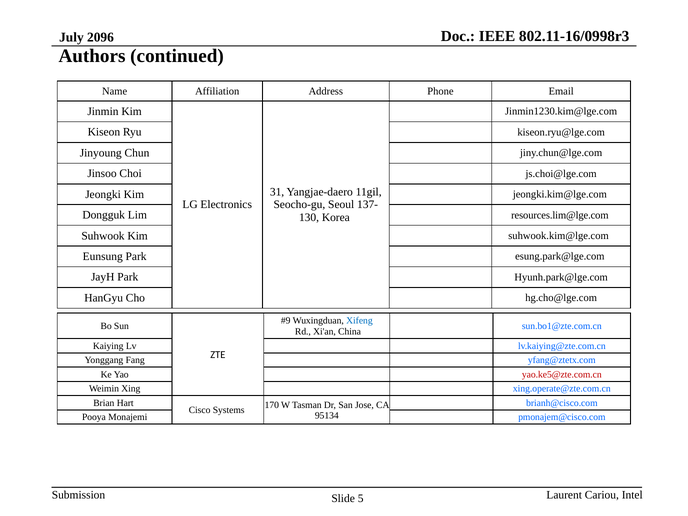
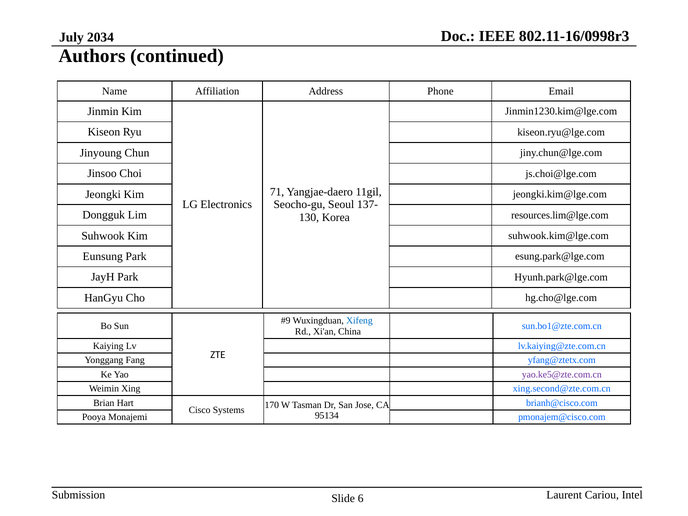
2096: 2096 -> 2034
31: 31 -> 71
yao.ke5@zte.com.cn colour: red -> purple
xing.operate@zte.com.cn: xing.operate@zte.com.cn -> xing.second@zte.com.cn
5: 5 -> 6
